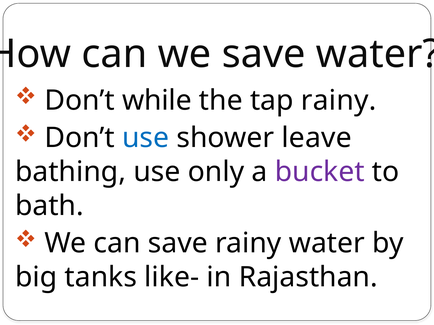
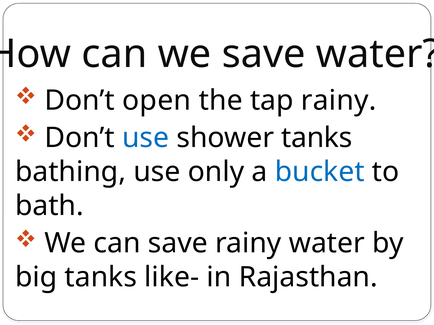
while: while -> open
shower leave: leave -> tanks
bucket colour: purple -> blue
